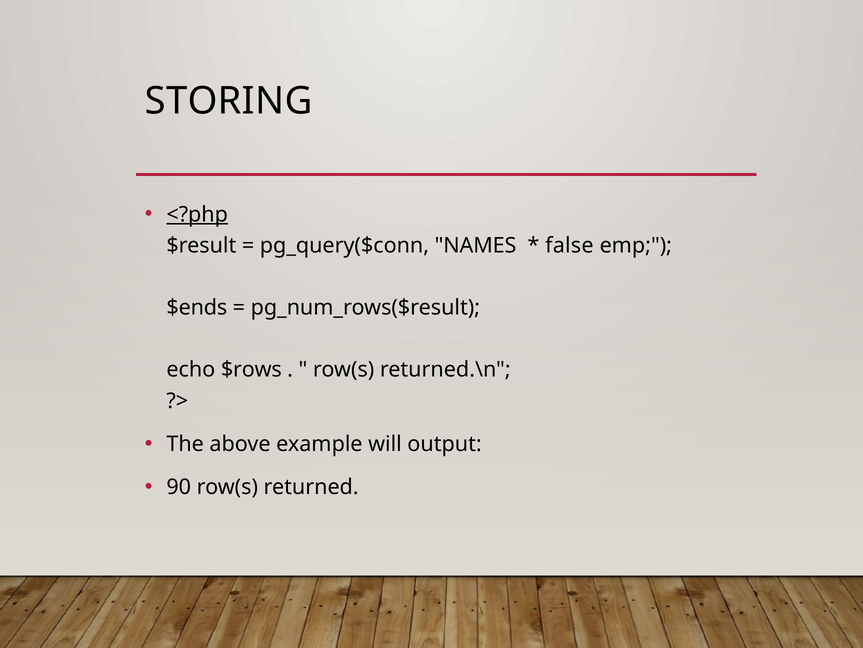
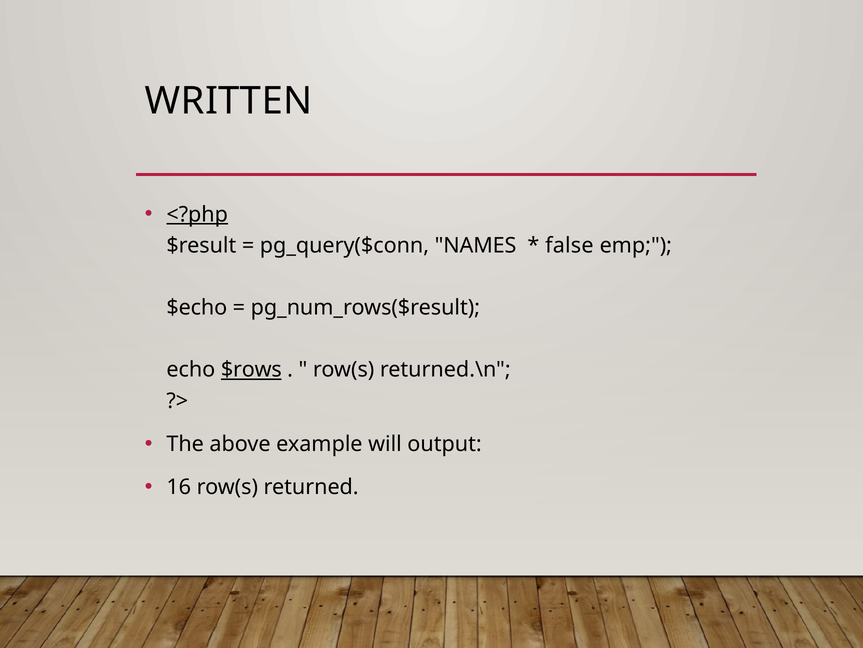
STORING: STORING -> WRITTEN
$ends: $ends -> $echo
$rows underline: none -> present
90: 90 -> 16
